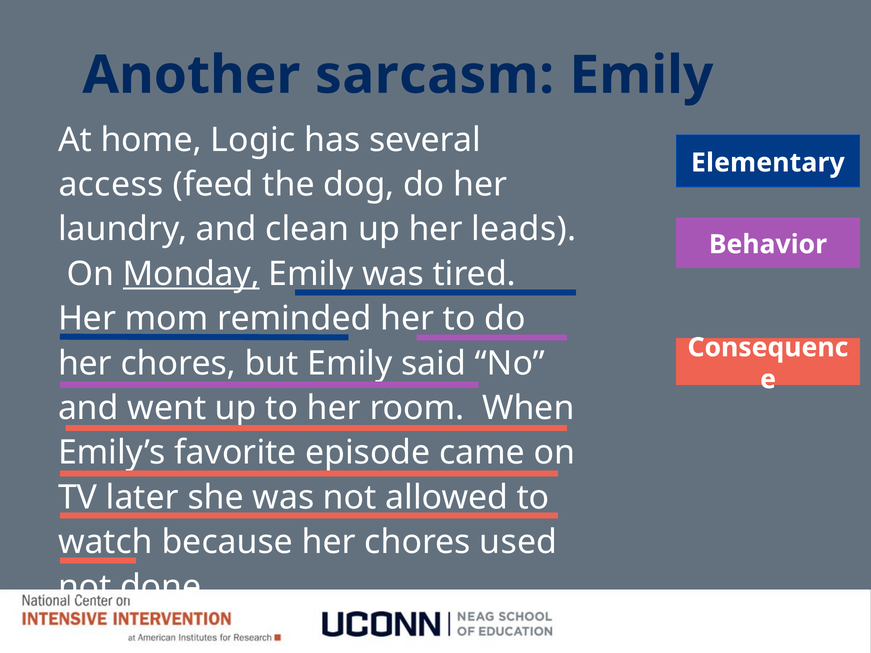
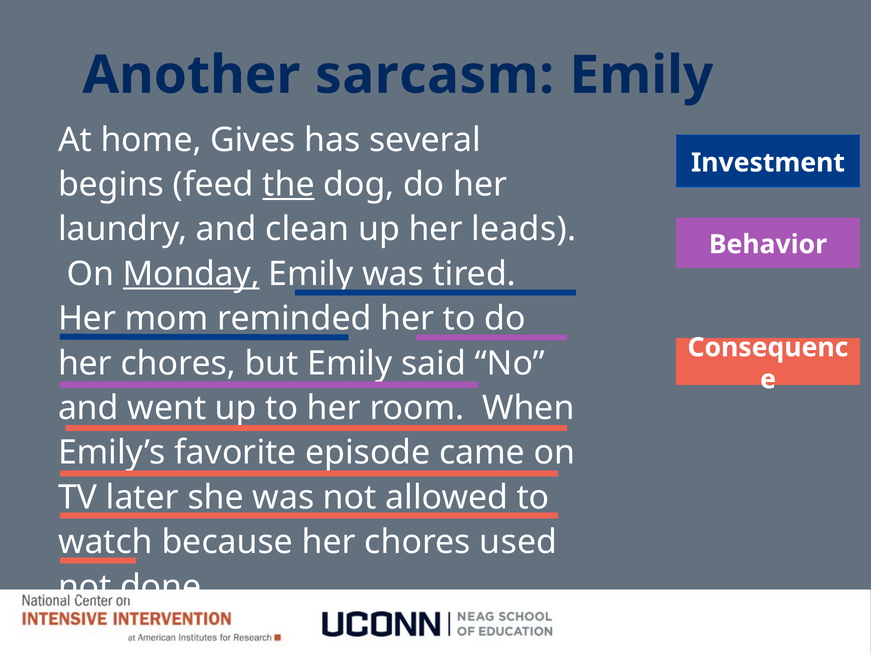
Logic: Logic -> Gives
Elementary: Elementary -> Investment
access: access -> begins
the underline: none -> present
